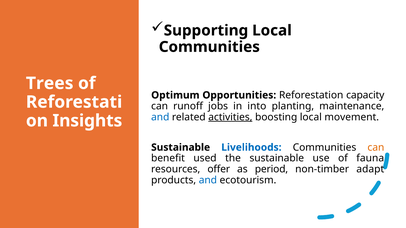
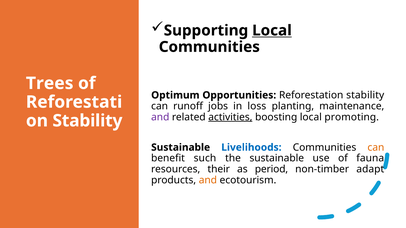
Local at (272, 31) underline: none -> present
Reforestation capacity: capacity -> stability
into: into -> loss
and at (160, 117) colour: blue -> purple
movement: movement -> promoting
Insights at (87, 121): Insights -> Stability
used: used -> such
offer: offer -> their
and at (208, 180) colour: blue -> orange
